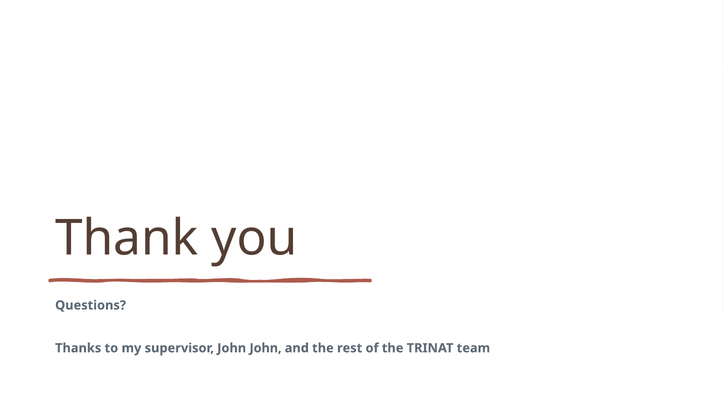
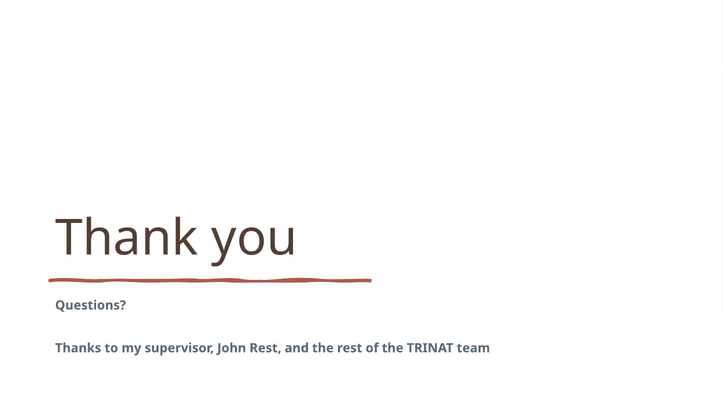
John John: John -> Rest
